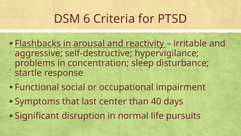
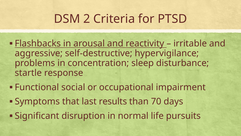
6: 6 -> 2
center: center -> results
40: 40 -> 70
